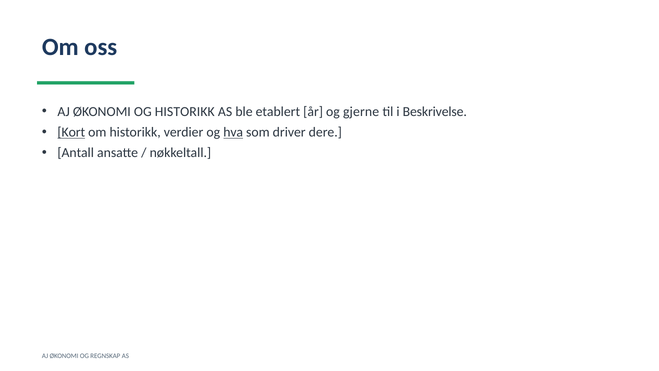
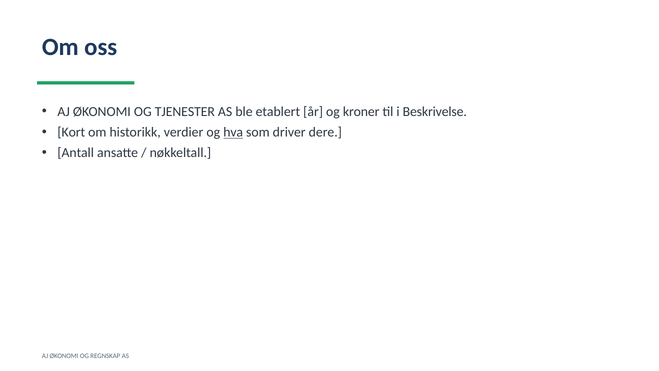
OG HISTORIKK: HISTORIKK -> TJENESTER
gjerne: gjerne -> kroner
Kort underline: present -> none
